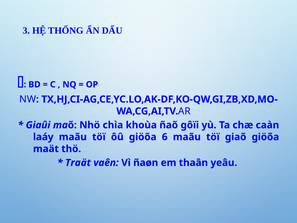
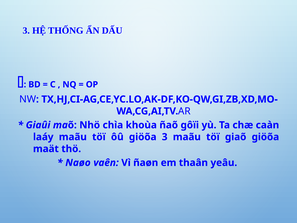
giöõa 6: 6 -> 3
Traät: Traät -> Naøo
